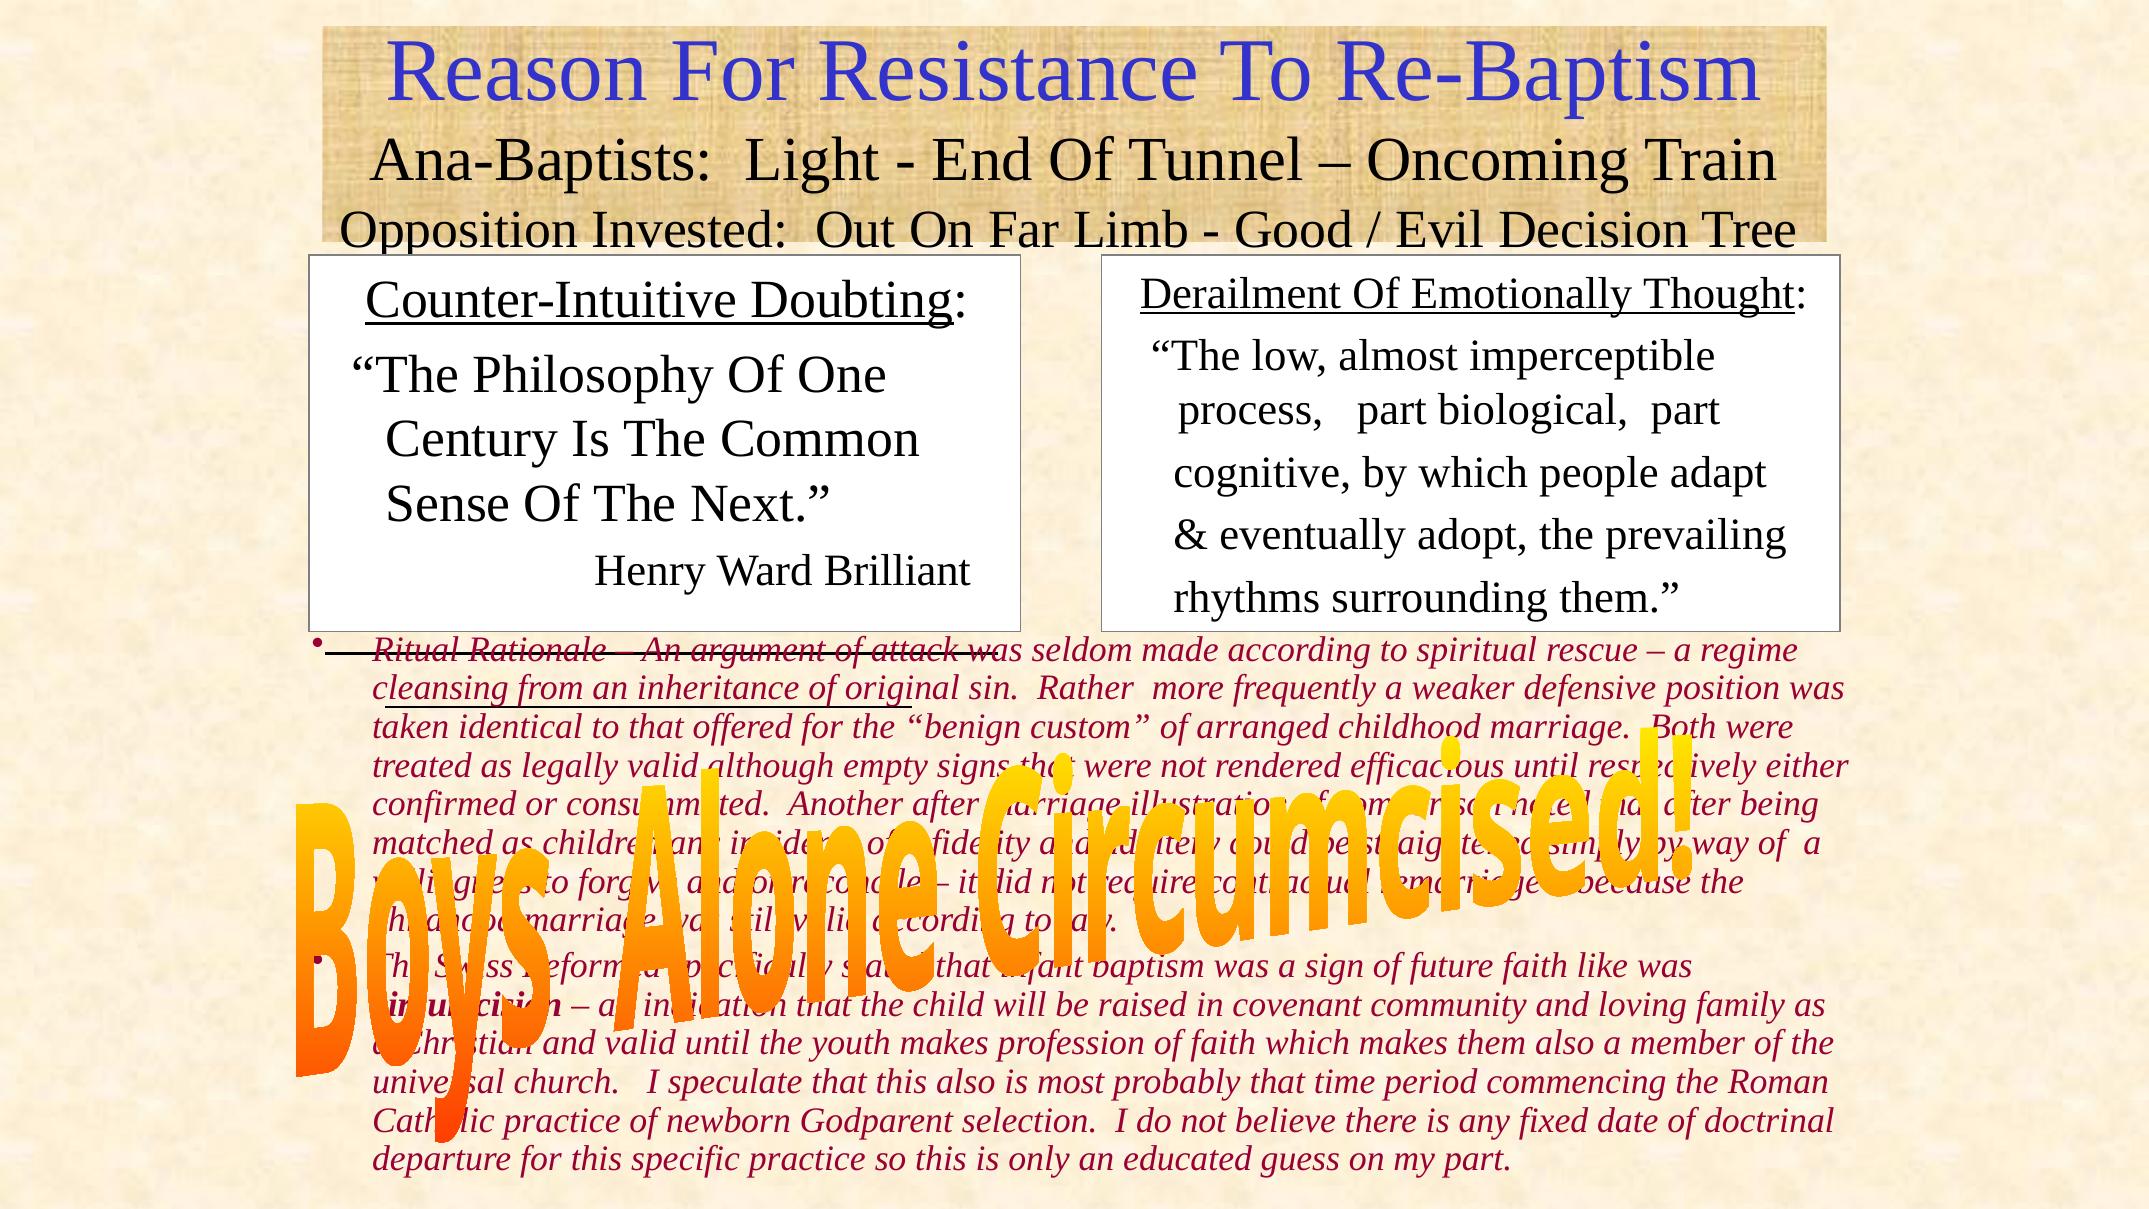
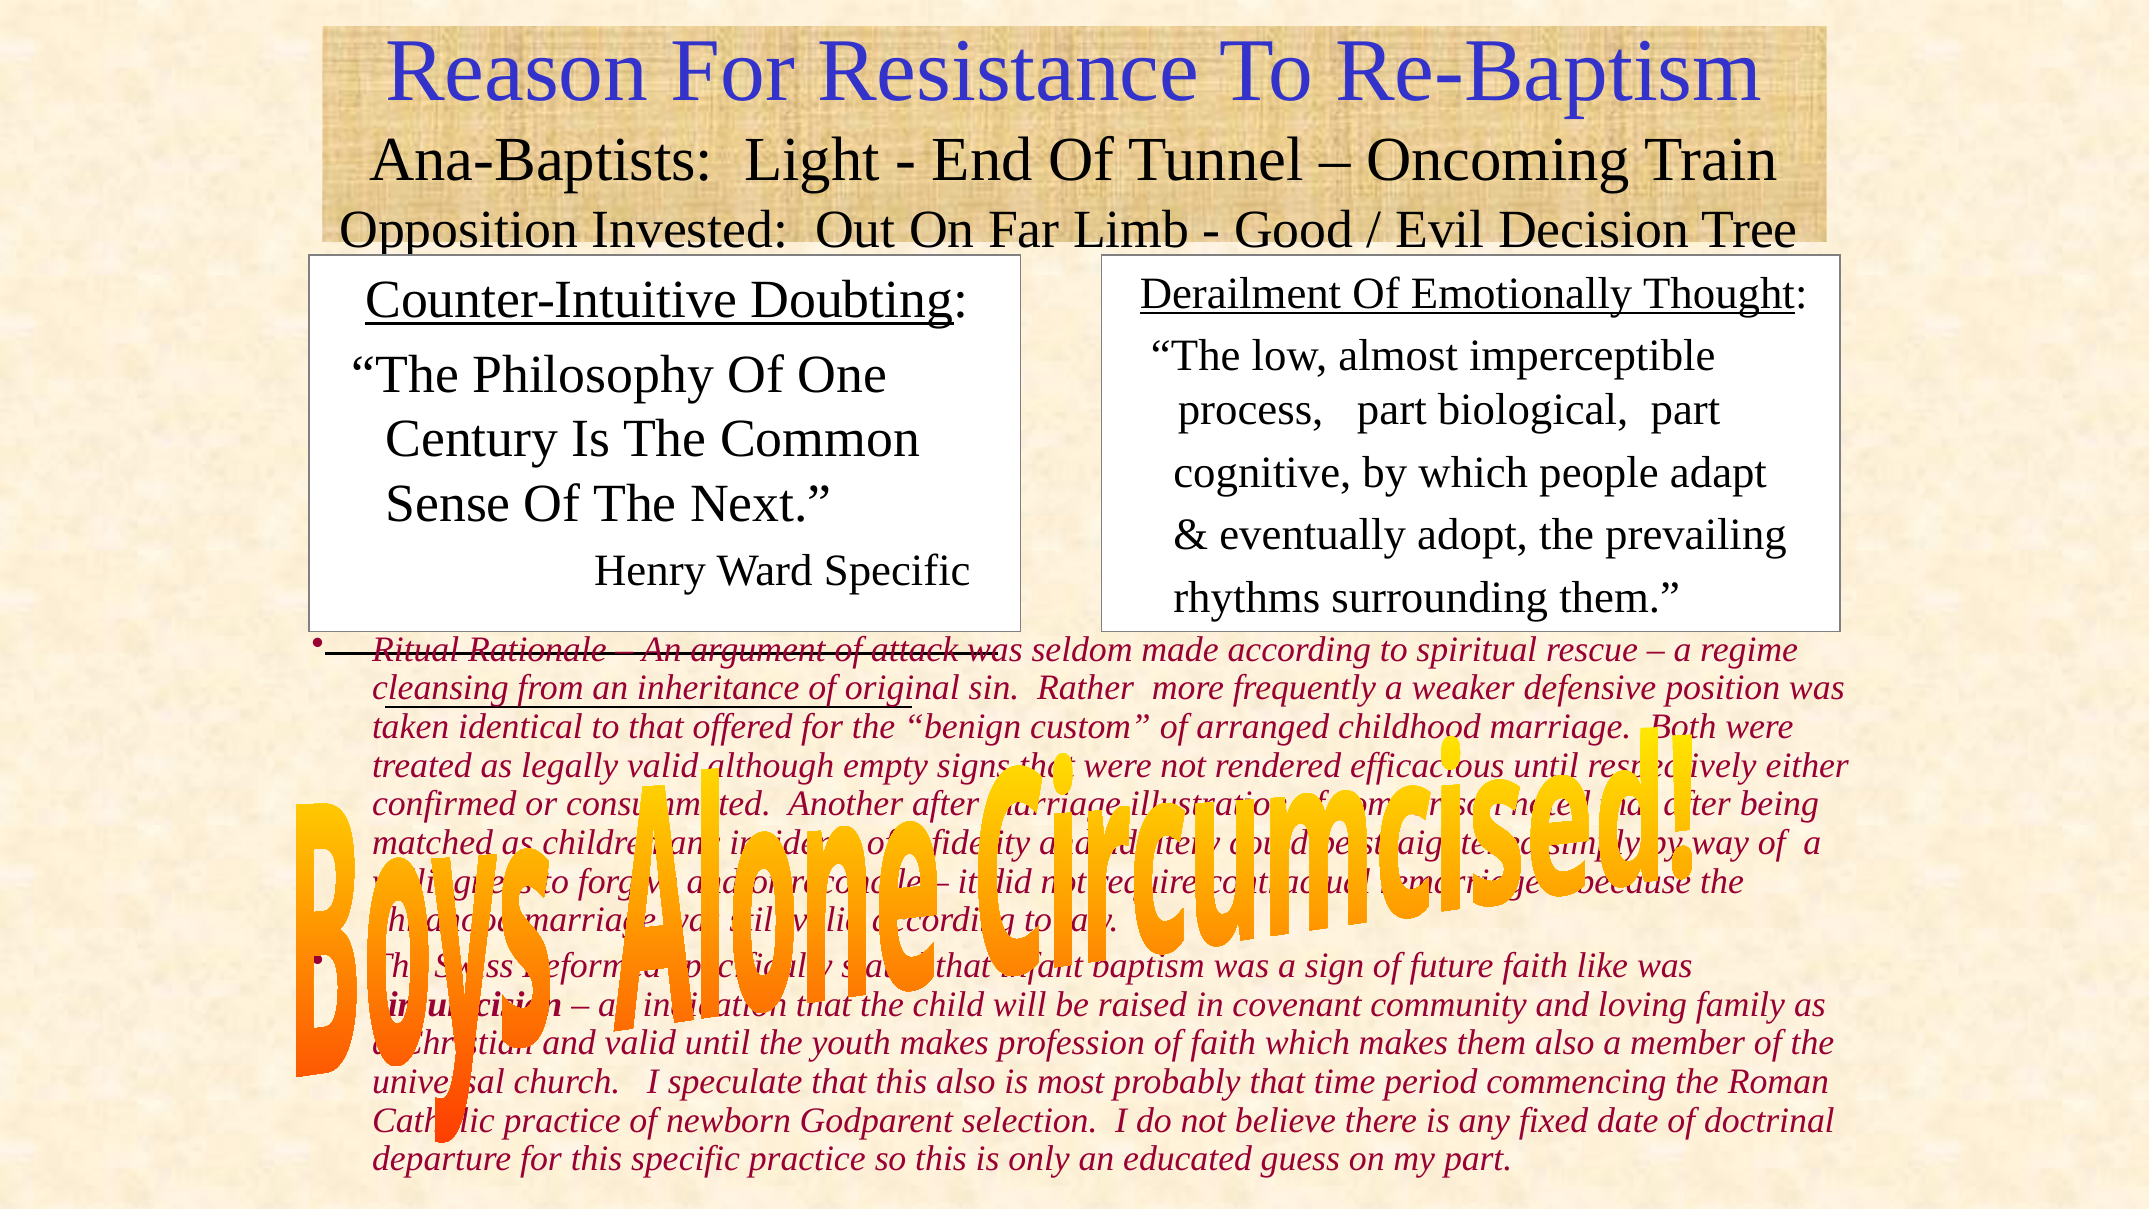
Ward Brilliant: Brilliant -> Specific
